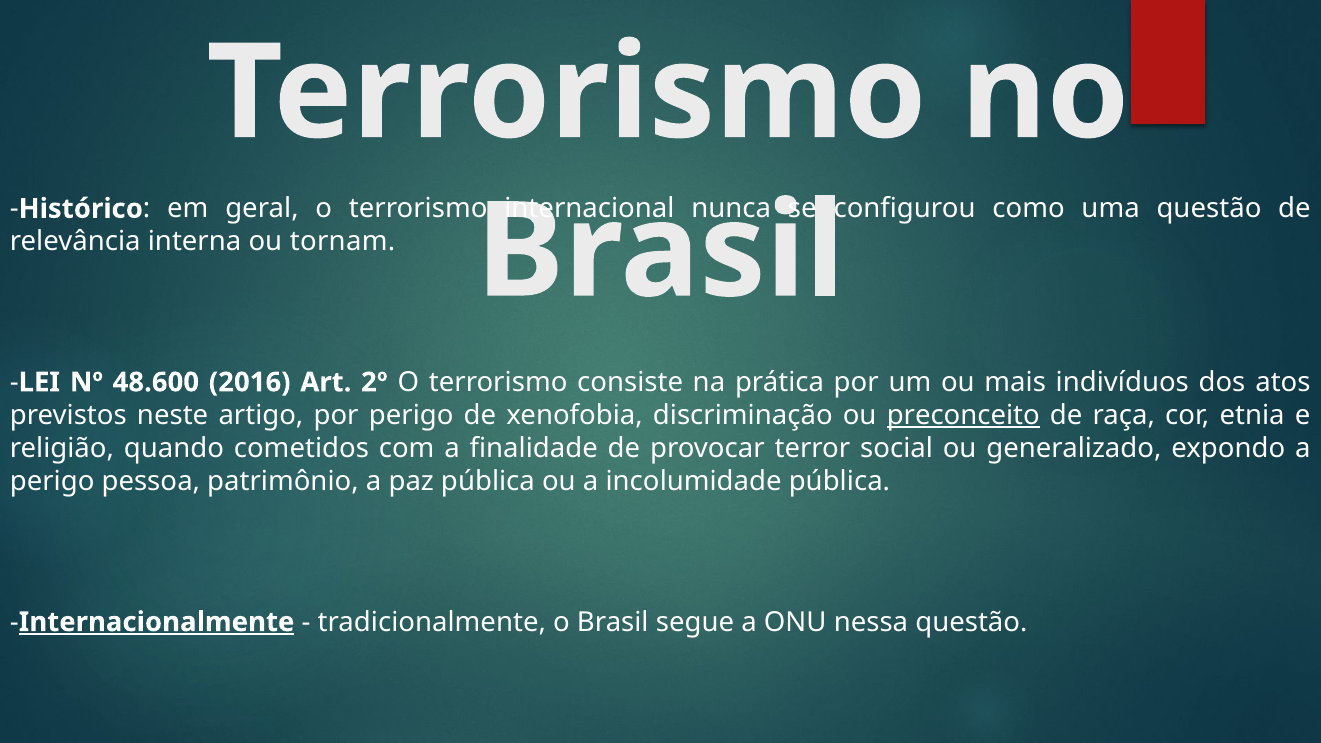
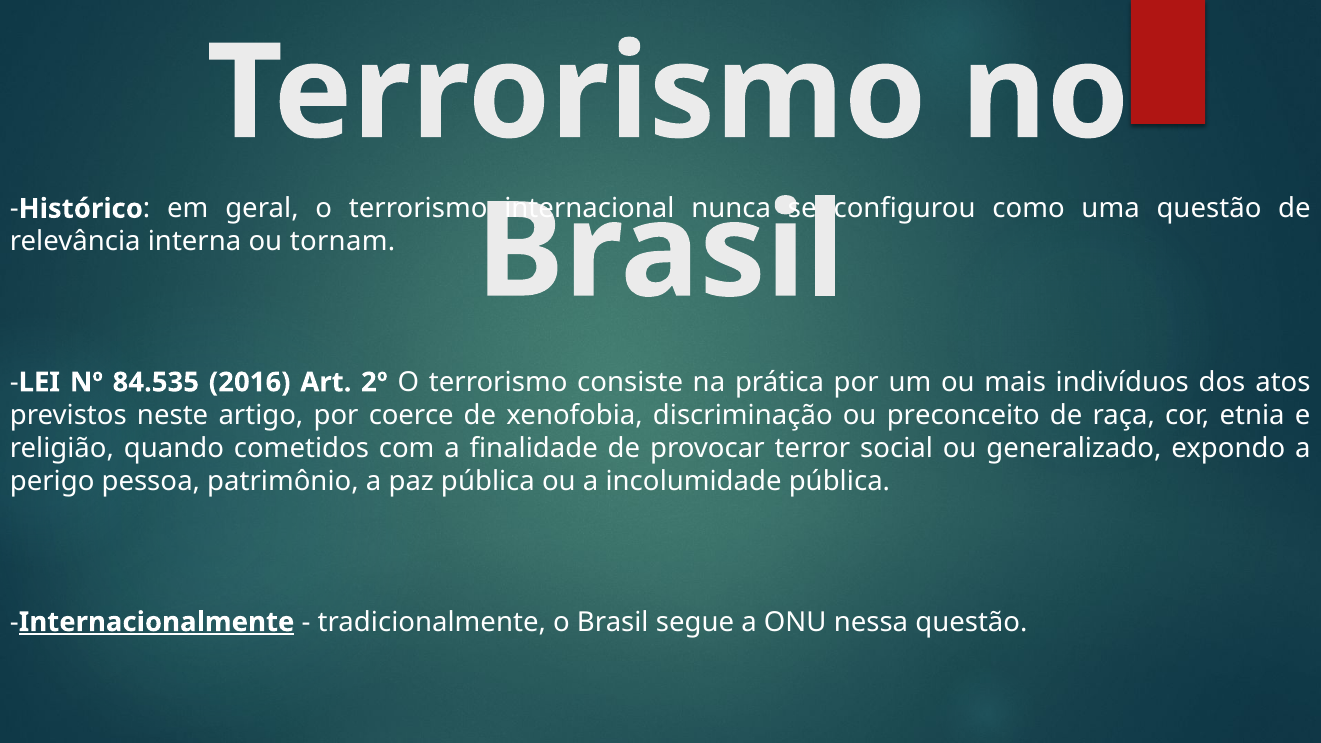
48.600: 48.600 -> 84.535
por perigo: perigo -> coerce
preconceito underline: present -> none
